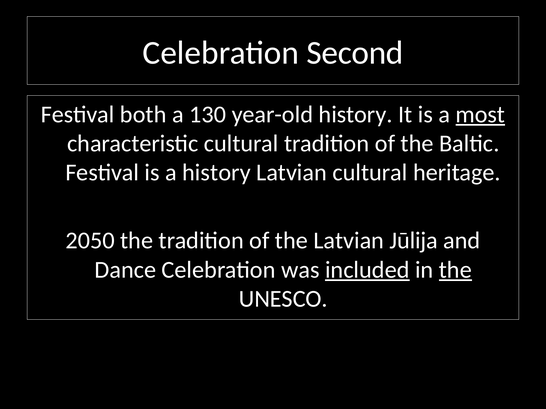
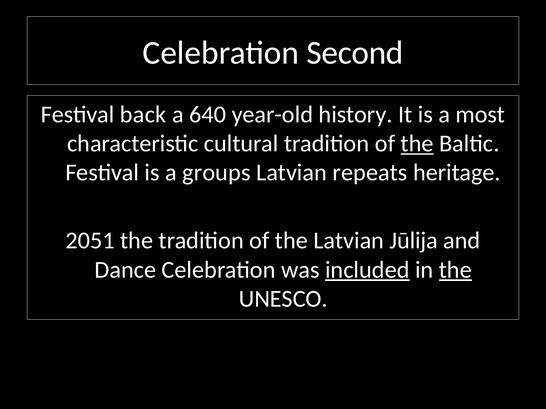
both: both -> back
130: 130 -> 640
most underline: present -> none
the at (417, 144) underline: none -> present
a history: history -> groups
Latvian cultural: cultural -> repeats
2050: 2050 -> 2051
